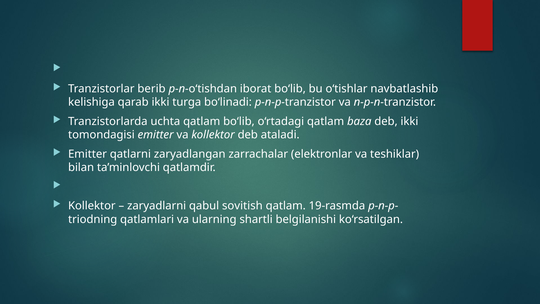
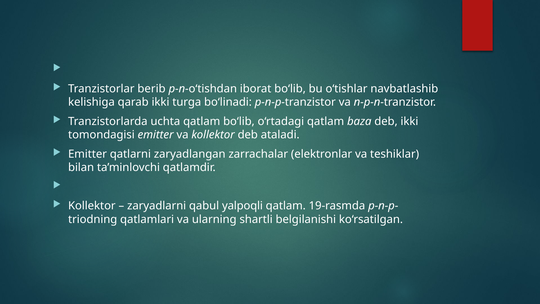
sovitish: sovitish -> yalpoqli
